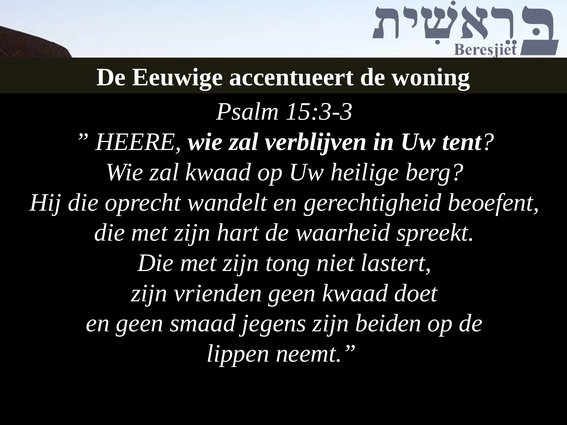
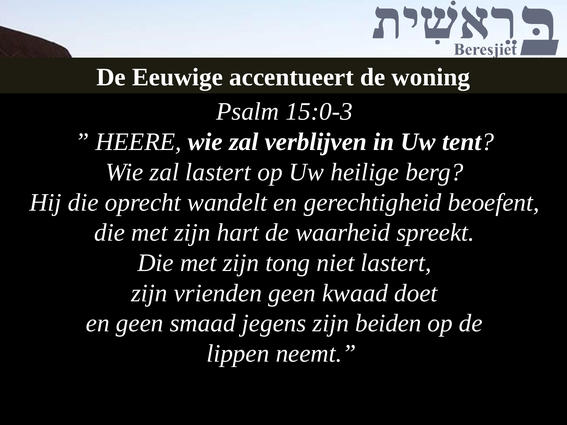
15:3-3: 15:3-3 -> 15:0-3
zal kwaad: kwaad -> lastert
